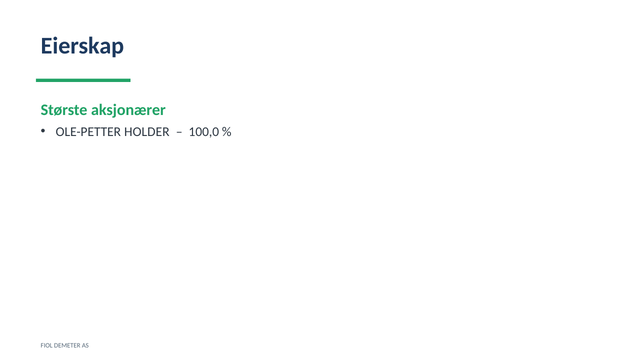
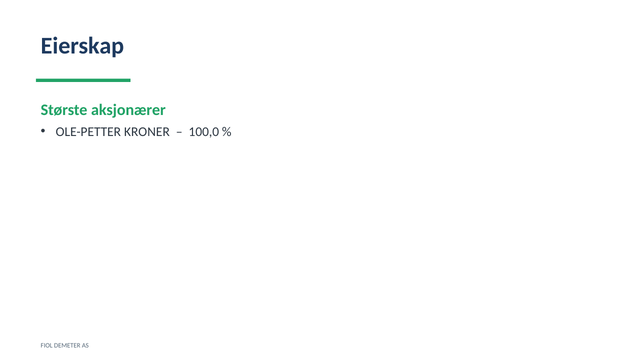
HOLDER: HOLDER -> KRONER
